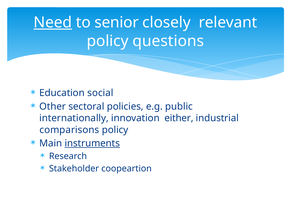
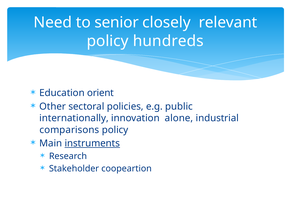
Need underline: present -> none
questions: questions -> hundreds
social: social -> orient
either: either -> alone
